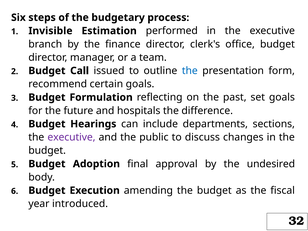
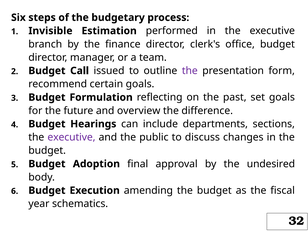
the at (190, 71) colour: blue -> purple
hospitals: hospitals -> overview
introduced: introduced -> schematics
